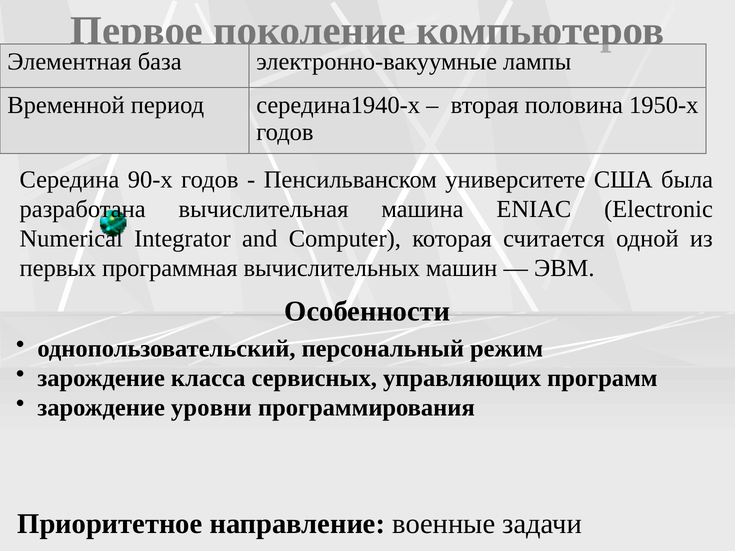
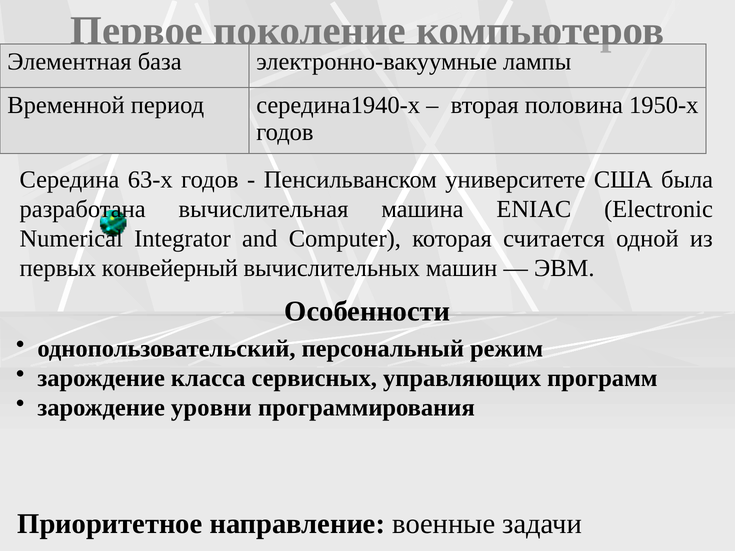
90-х: 90-х -> 63-х
программная: программная -> конвейерный
